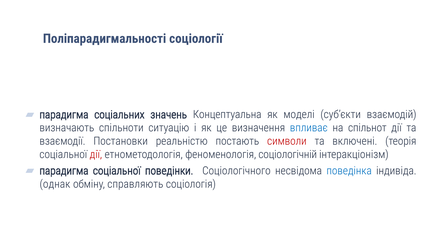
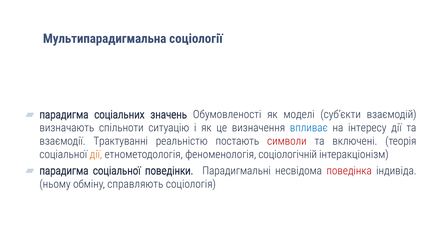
Поліпарадигмальності: Поліпарадигмальності -> Мультипарадигмальна
Концептуальна: Концептуальна -> Обумовленості
спільнот: спільнот -> інтересу
Постановки: Постановки -> Трактуванні
дії at (96, 155) colour: red -> orange
Соціологічного: Соціологічного -> Парадигмальні
поведінка colour: blue -> red
однак: однак -> ньому
